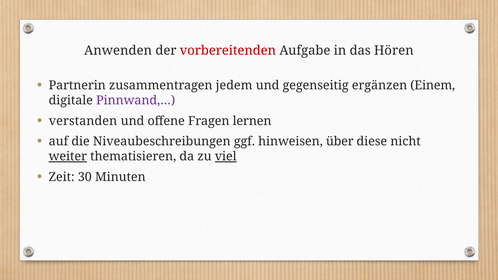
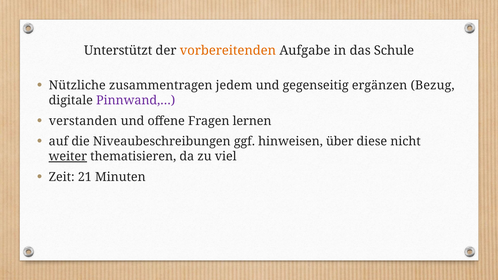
Anwenden: Anwenden -> Unterstützt
vorbereitenden colour: red -> orange
Hören: Hören -> Schule
Partnerin: Partnerin -> Nützliche
Einem: Einem -> Bezug
viel underline: present -> none
30: 30 -> 21
